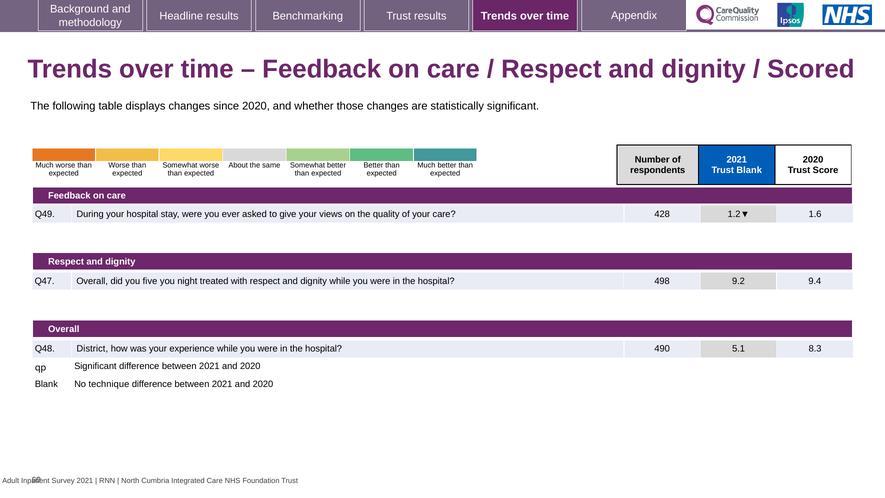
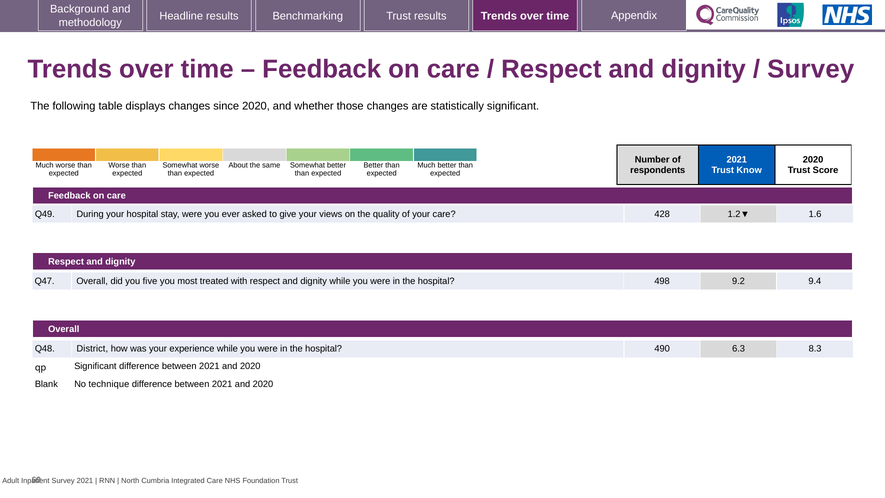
Scored at (811, 69): Scored -> Survey
Trust Blank: Blank -> Know
night: night -> most
5.1: 5.1 -> 6.3
